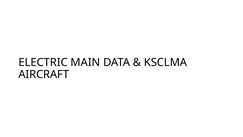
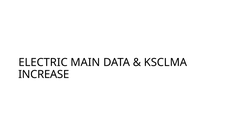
AIRCRAFT: AIRCRAFT -> INCREASE
